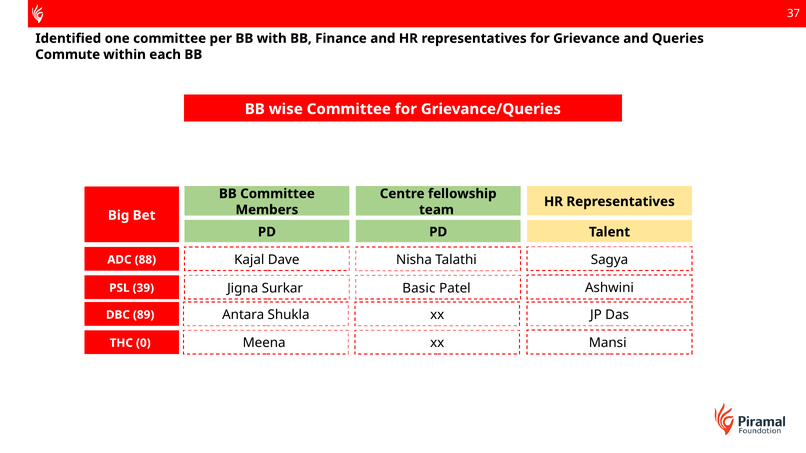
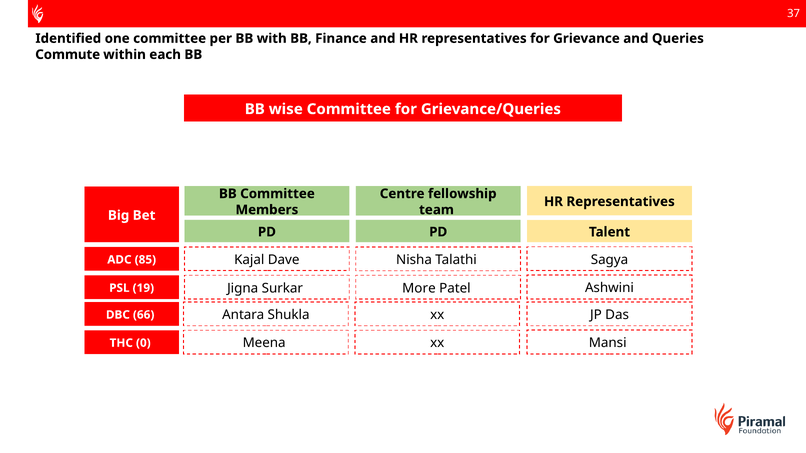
88: 88 -> 85
Basic: Basic -> More
39: 39 -> 19
89: 89 -> 66
